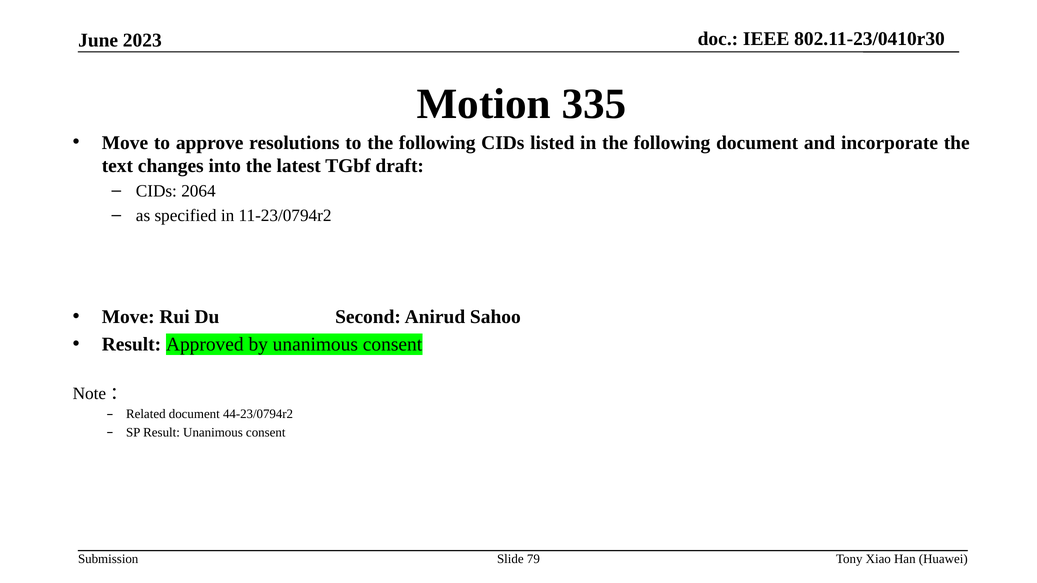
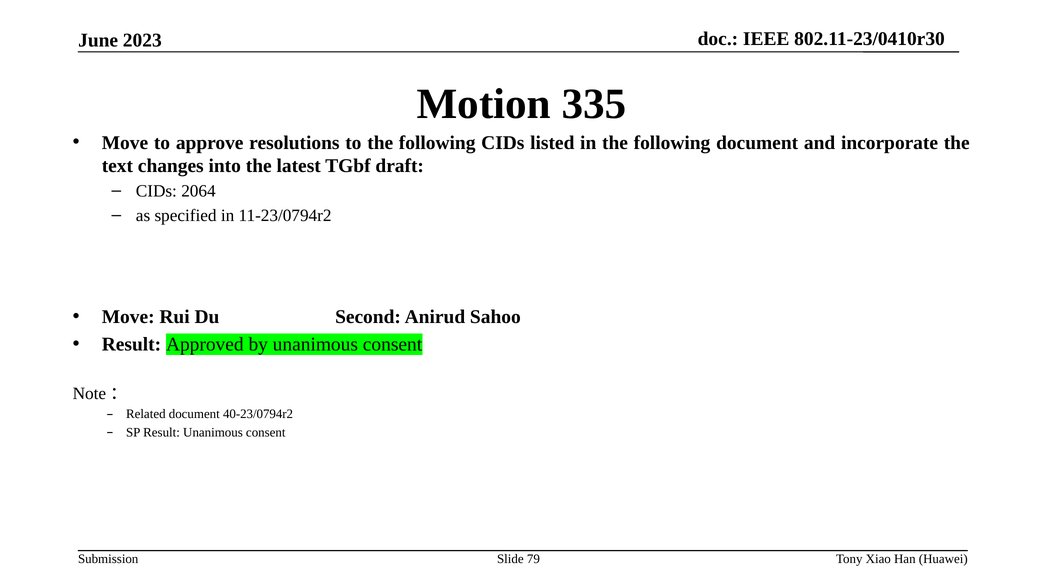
44-23/0794r2: 44-23/0794r2 -> 40-23/0794r2
